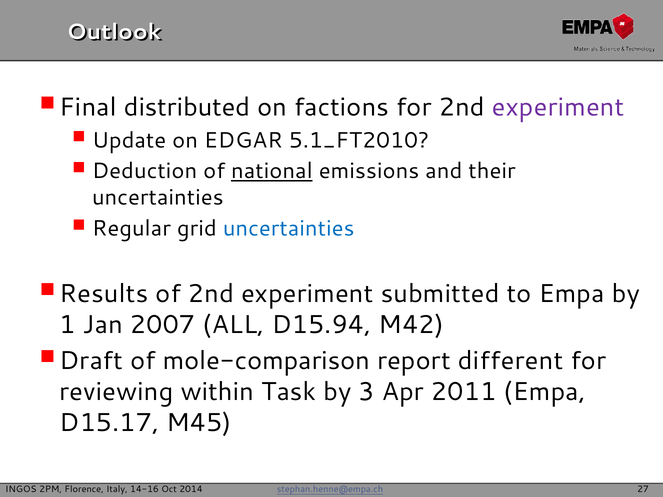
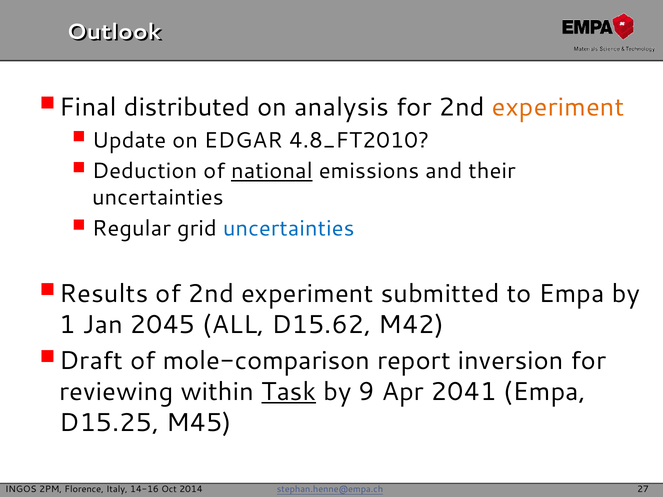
factions: factions -> analysis
experiment at (558, 107) colour: purple -> orange
5.1_FT2010: 5.1_FT2010 -> 4.8_FT2010
2007: 2007 -> 2045
D15.94: D15.94 -> D15.62
different: different -> inversion
Task underline: none -> present
3: 3 -> 9
2011: 2011 -> 2041
D15.17: D15.17 -> D15.25
